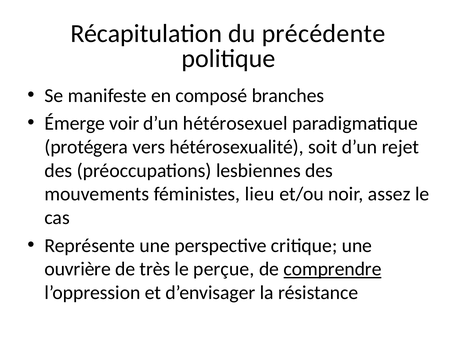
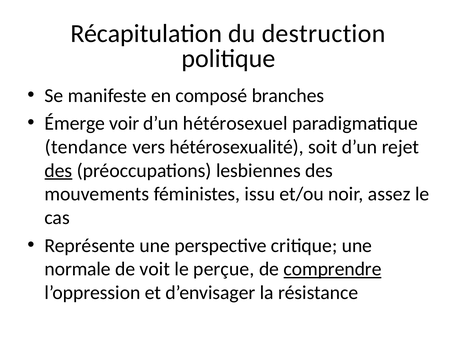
précédente: précédente -> destruction
protégera: protégera -> tendance
des at (58, 170) underline: none -> present
lieu: lieu -> issu
ouvrière: ouvrière -> normale
très: très -> voit
